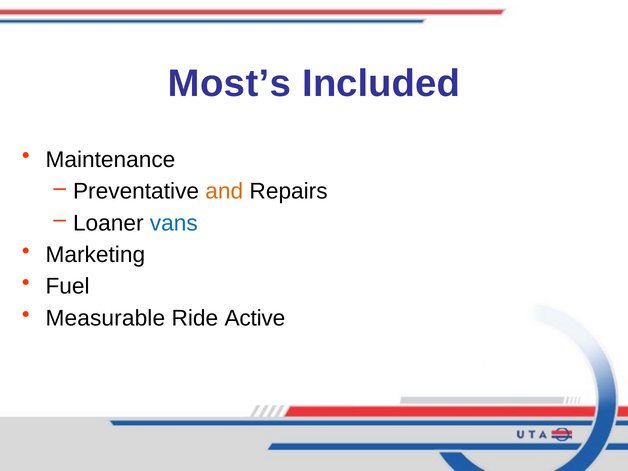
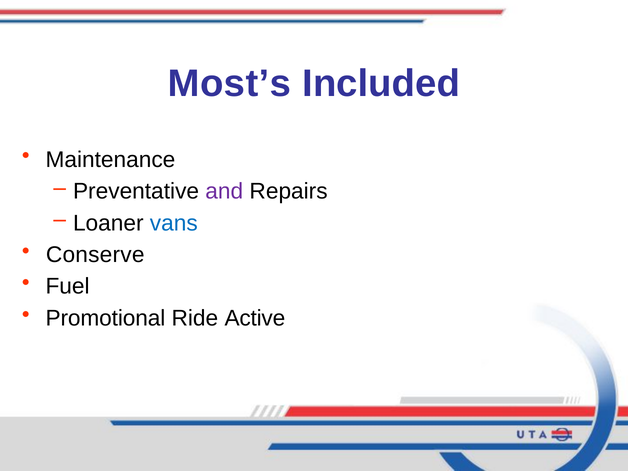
and colour: orange -> purple
Marketing: Marketing -> Conserve
Measurable: Measurable -> Promotional
